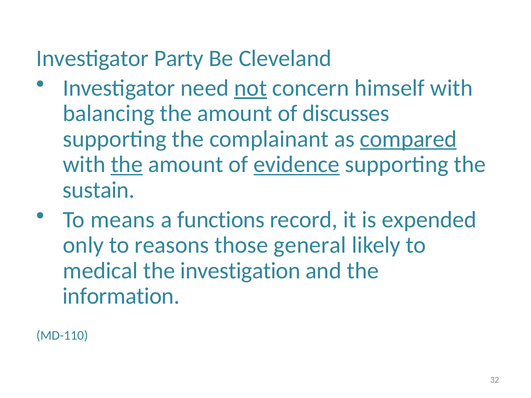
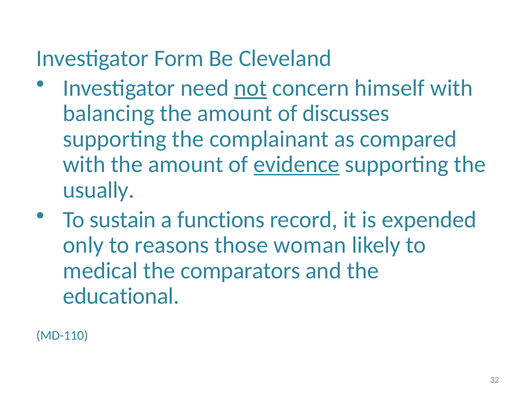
Party: Party -> Form
compared underline: present -> none
the at (127, 165) underline: present -> none
sustain: sustain -> usually
means: means -> sustain
general: general -> woman
investigation: investigation -> comparators
information: information -> educational
